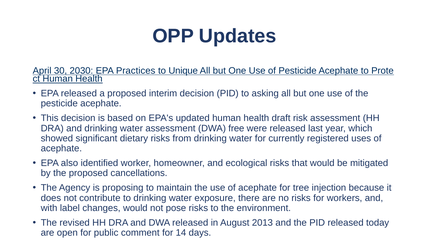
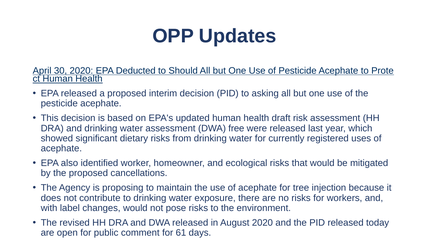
30 2030: 2030 -> 2020
Practices: Practices -> Deducted
Unique: Unique -> Should
August 2013: 2013 -> 2020
14: 14 -> 61
